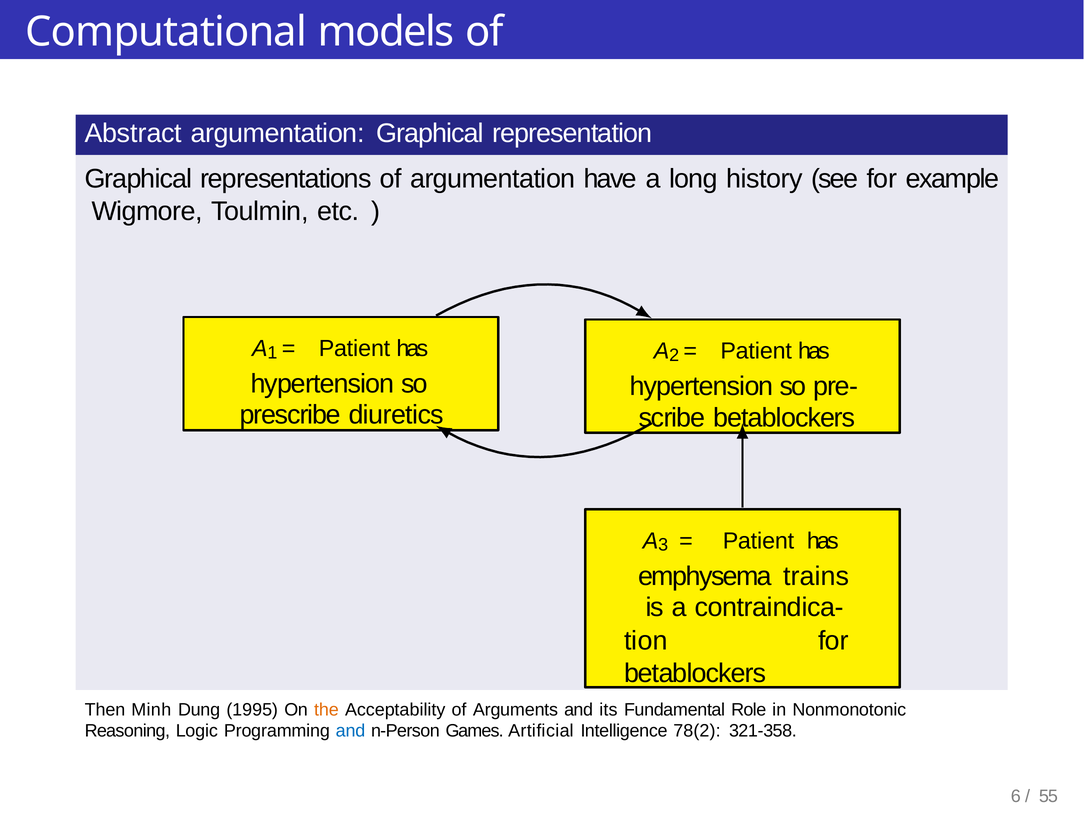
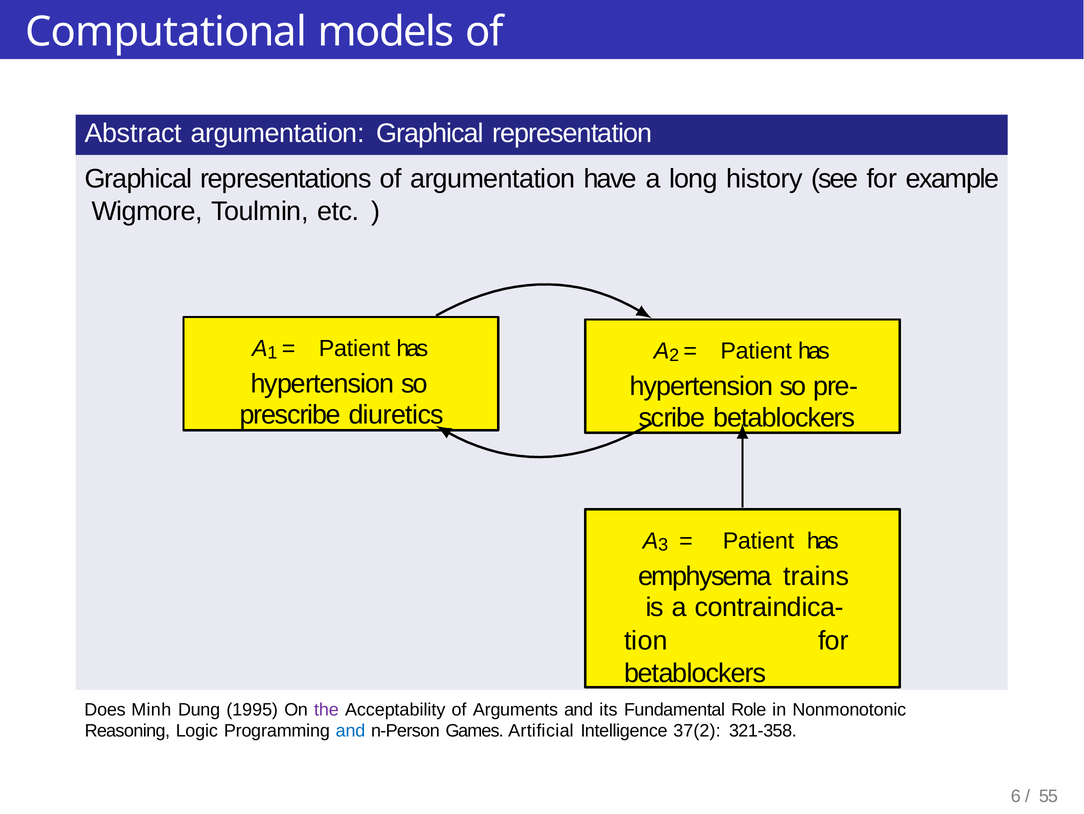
Then: Then -> Does
the colour: orange -> purple
78(2: 78(2 -> 37(2
